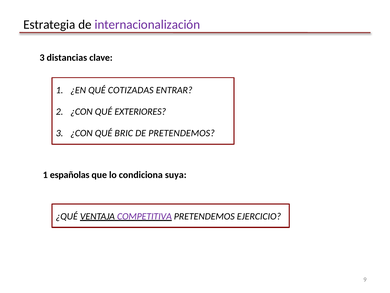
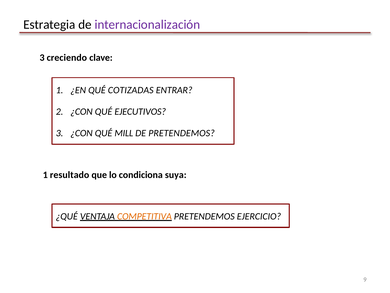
distancias: distancias -> creciendo
EXTERIORES: EXTERIORES -> EJECUTIVOS
BRIC: BRIC -> MILL
españolas: españolas -> resultado
COMPETITIVA colour: purple -> orange
